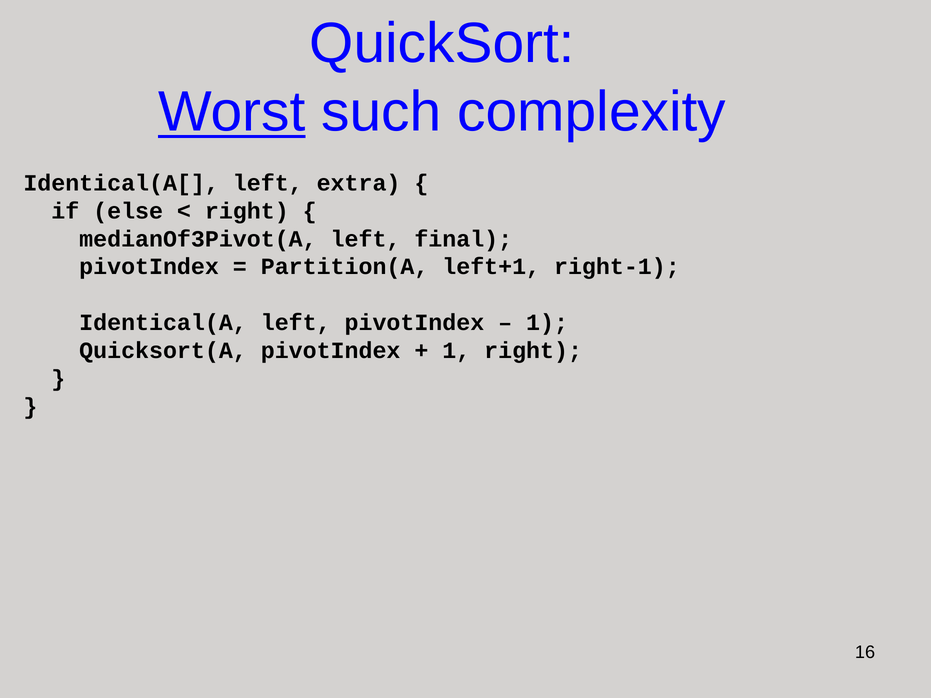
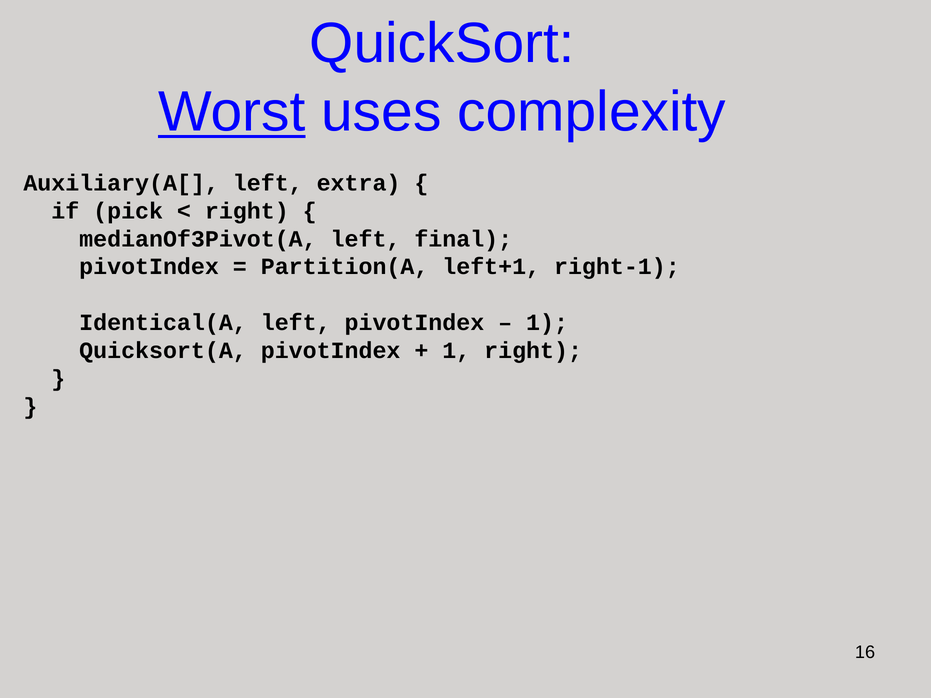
such: such -> uses
Identical(A[: Identical(A[ -> Auxiliary(A[
else: else -> pick
